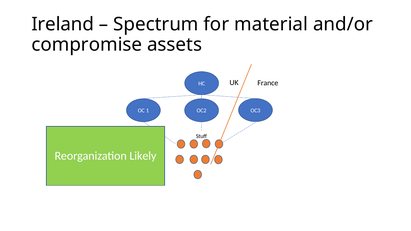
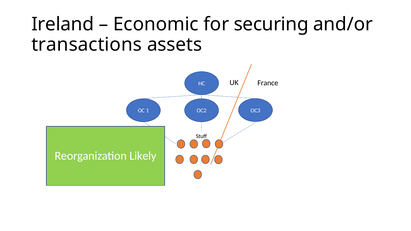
Spectrum: Spectrum -> Economic
material: material -> securing
compromise: compromise -> transactions
